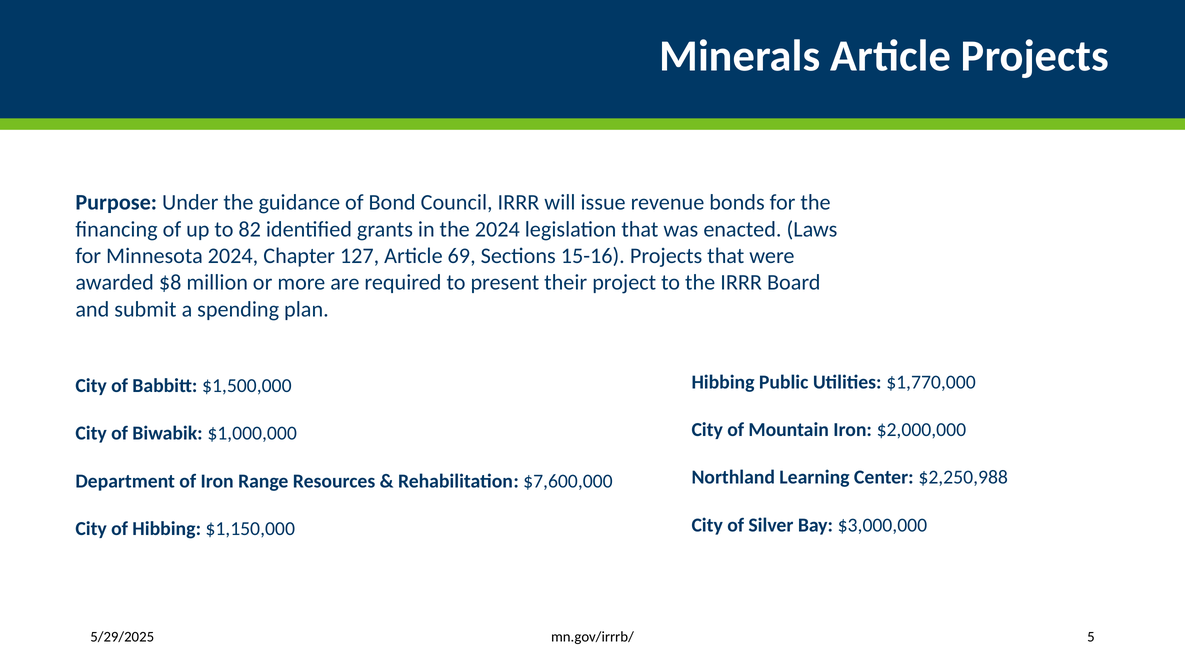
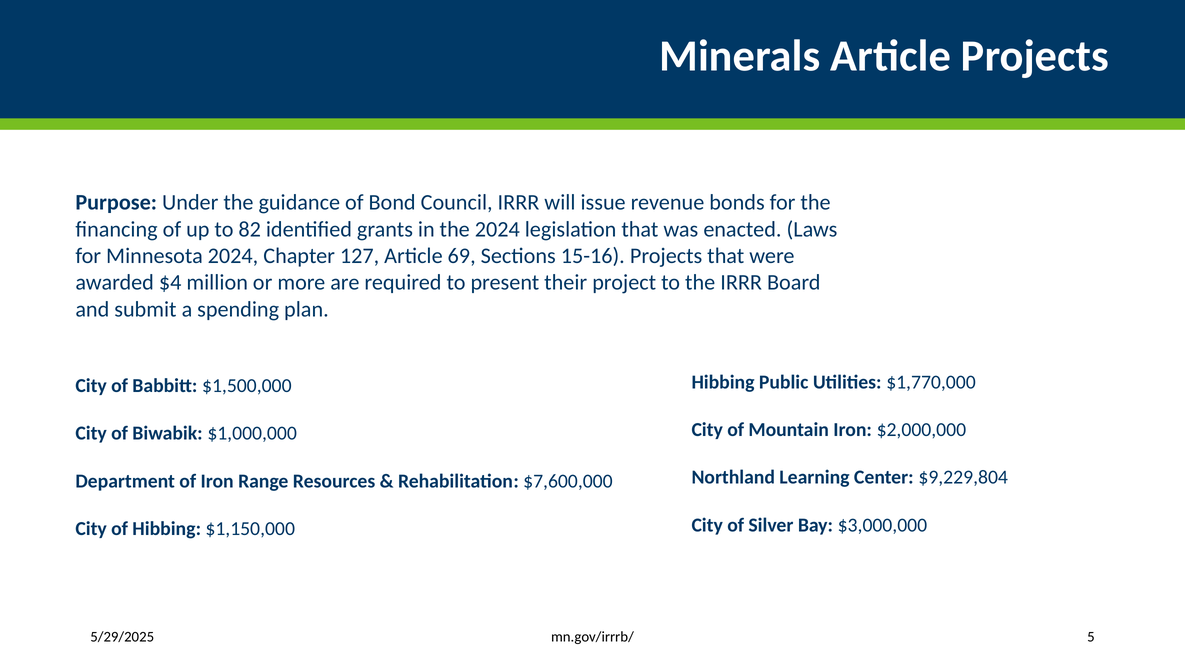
$8: $8 -> $4
$2,250,988: $2,250,988 -> $9,229,804
